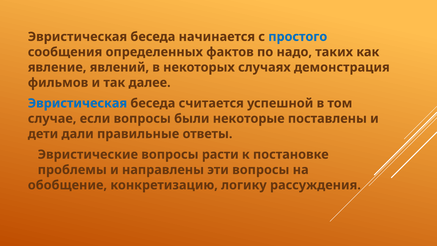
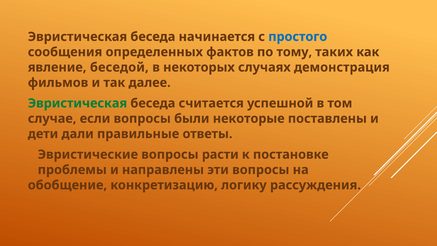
надо: надо -> тому
явлений: явлений -> беседой
Эвристическая at (77, 103) colour: blue -> green
